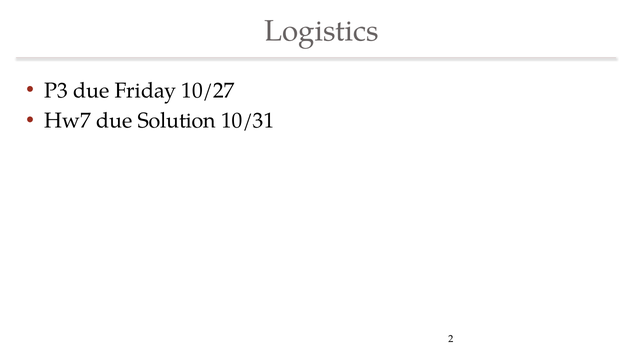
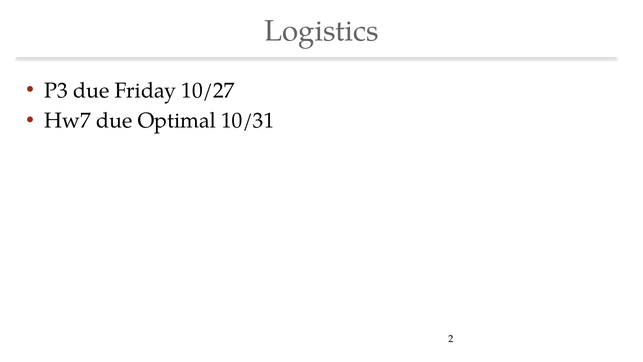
Solution: Solution -> Optimal
